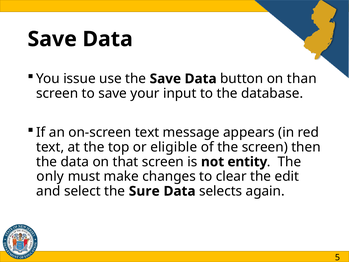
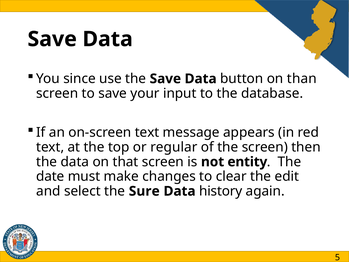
issue: issue -> since
eligible: eligible -> regular
only: only -> date
selects: selects -> history
